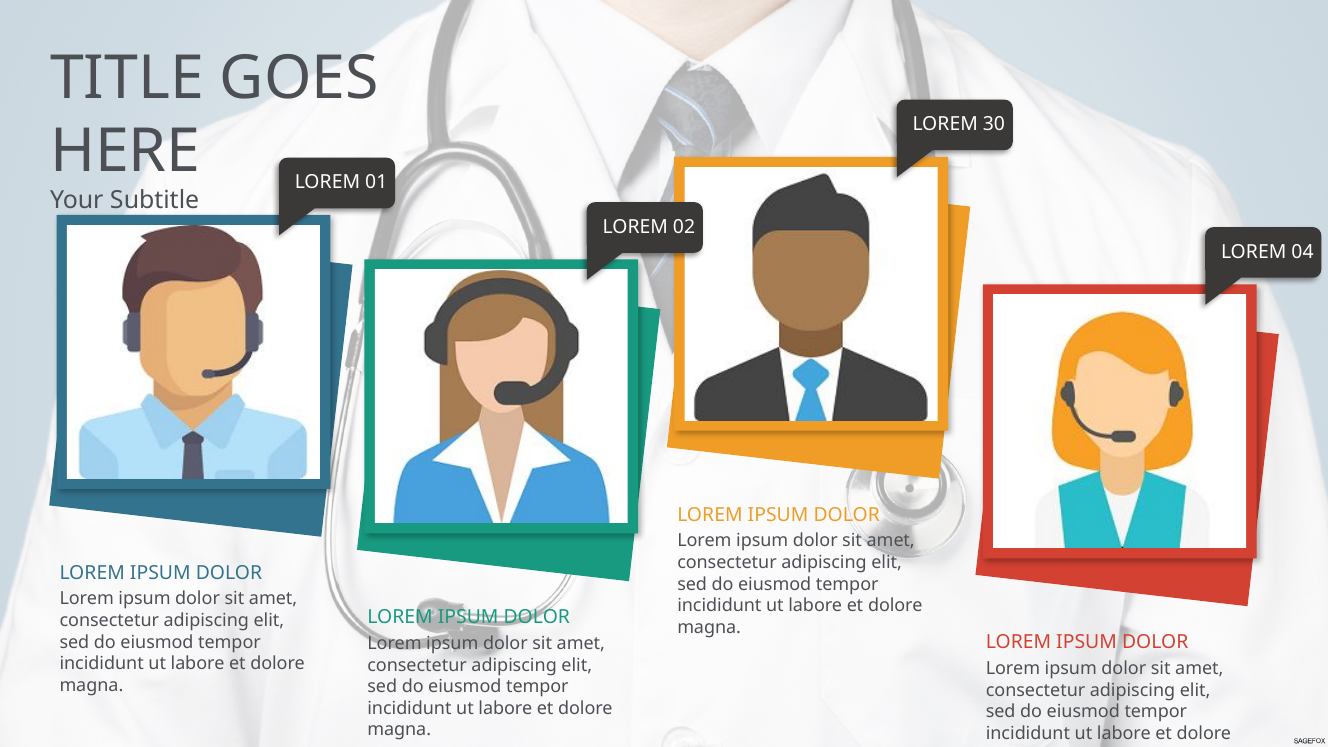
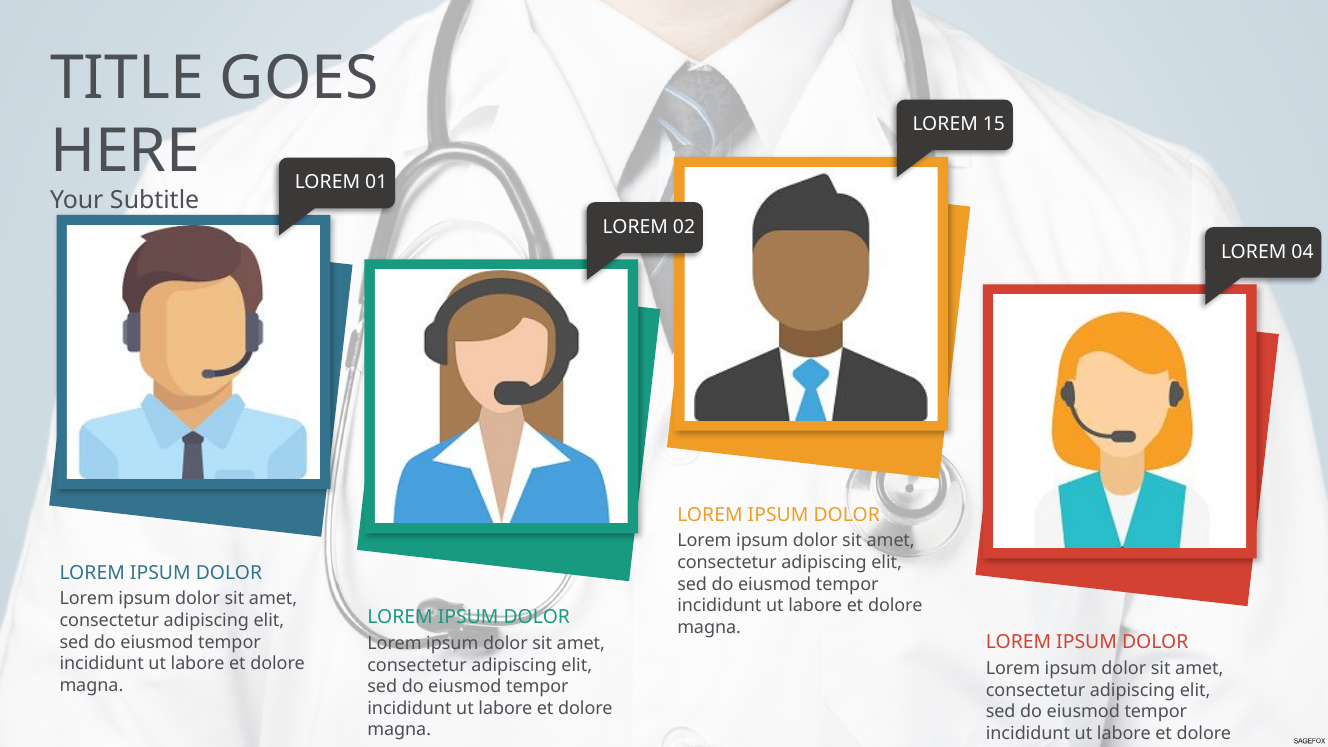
30: 30 -> 15
